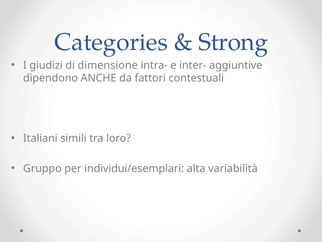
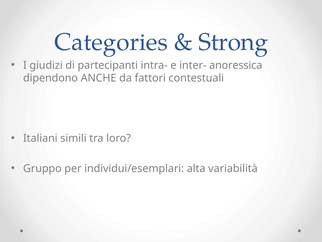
dimensione: dimensione -> partecipanti
aggiuntive: aggiuntive -> anoressica
